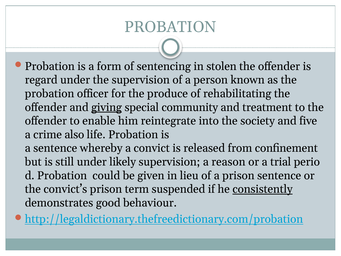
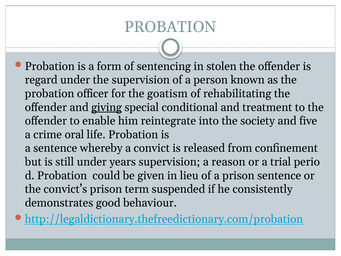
produce: produce -> goatism
community: community -> conditional
also: also -> oral
likely: likely -> years
consistently underline: present -> none
